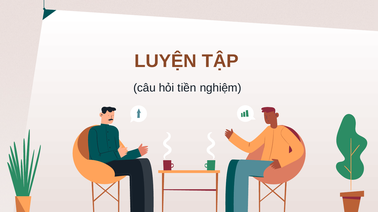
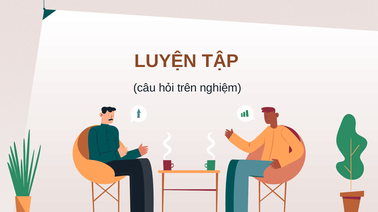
tiền: tiền -> trên
